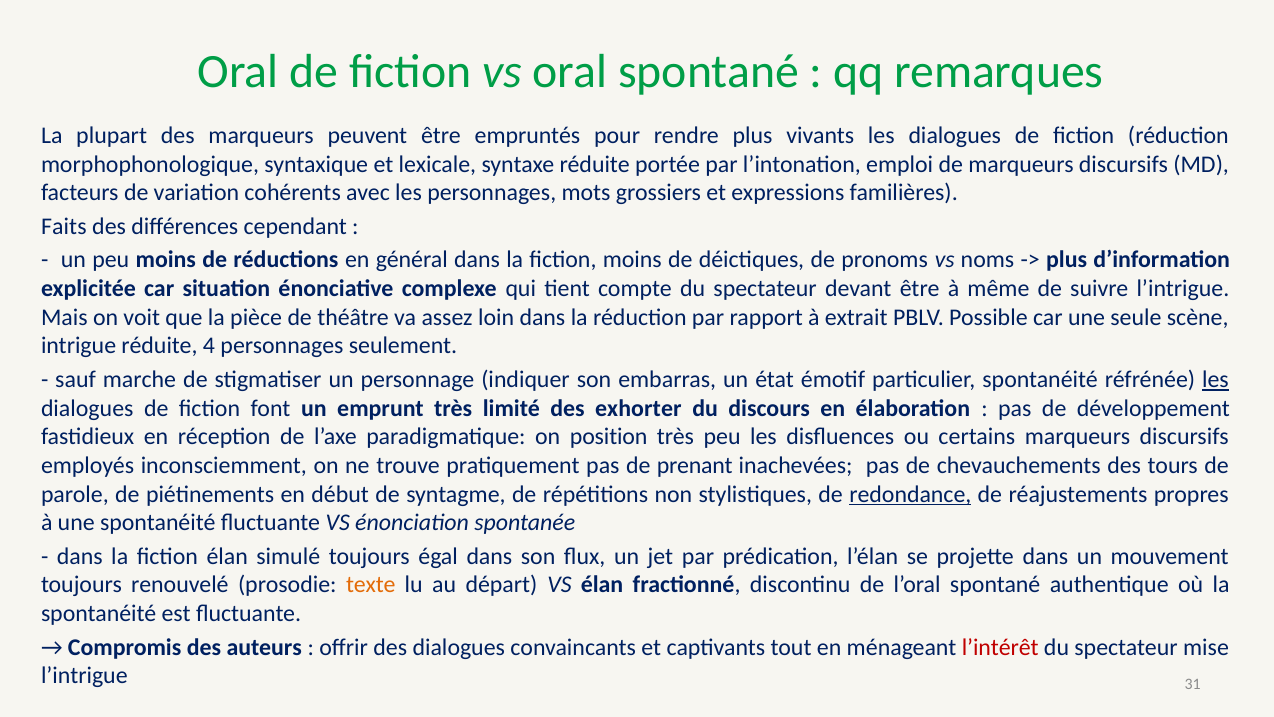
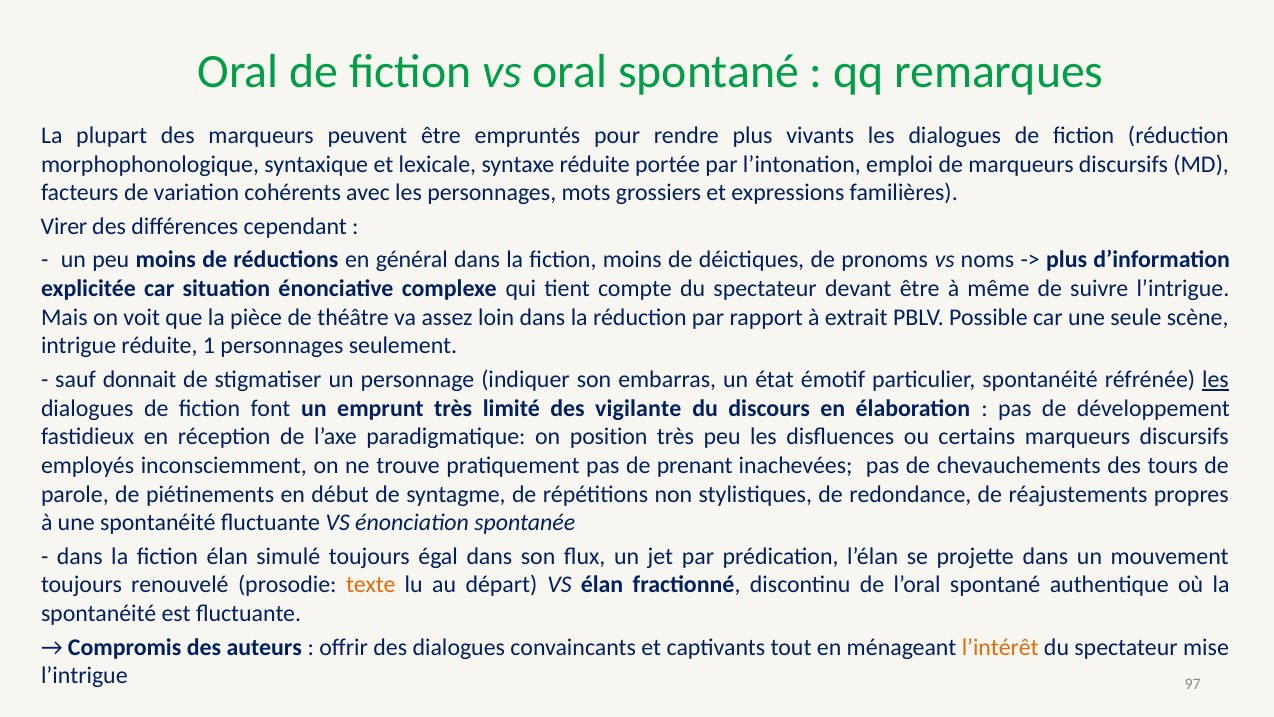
Faits: Faits -> Virer
4: 4 -> 1
marche: marche -> donnait
exhorter: exhorter -> vigilante
redondance underline: present -> none
l’intérêt colour: red -> orange
31: 31 -> 97
